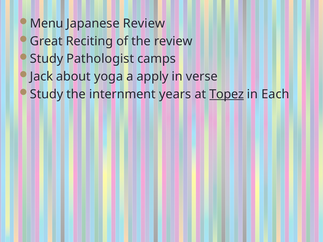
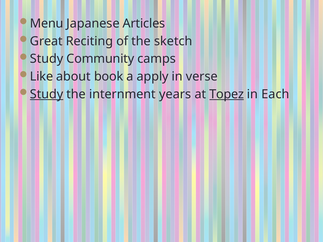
Japanese Review: Review -> Articles
the review: review -> sketch
Pathologist: Pathologist -> Community
Jack: Jack -> Like
yoga: yoga -> book
Study at (47, 94) underline: none -> present
